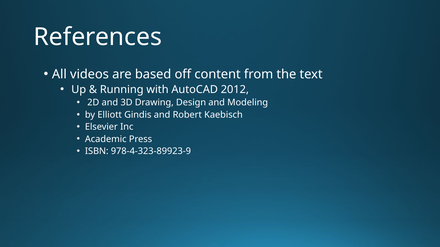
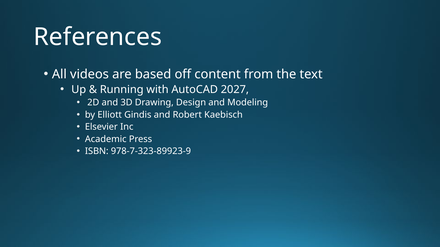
2012: 2012 -> 2027
978-4-323-89923-9: 978-4-323-89923-9 -> 978-7-323-89923-9
